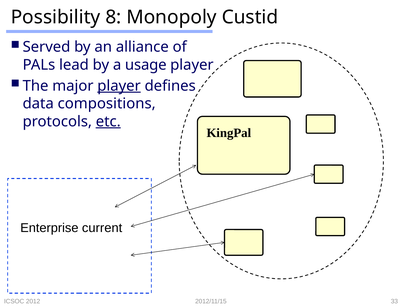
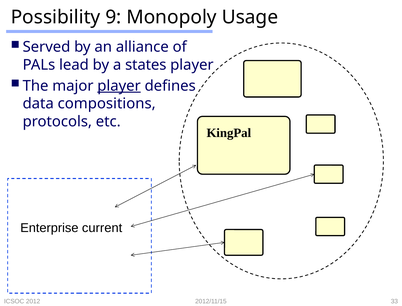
8: 8 -> 9
Custid: Custid -> Usage
usage: usage -> states
etc underline: present -> none
